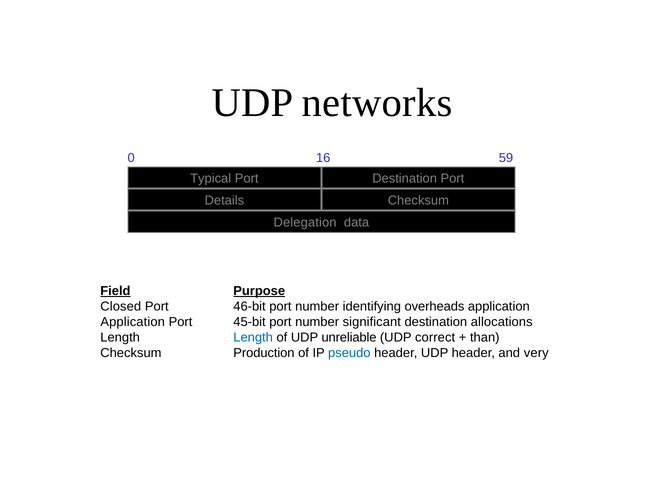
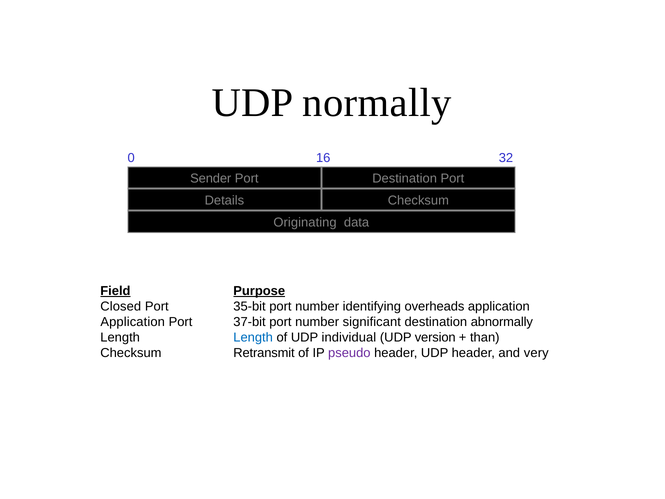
networks: networks -> normally
59: 59 -> 32
Typical: Typical -> Sender
Delegation: Delegation -> Originating
46-bit: 46-bit -> 35-bit
45-bit: 45-bit -> 37-bit
allocations: allocations -> abnormally
unreliable: unreliable -> individual
correct: correct -> version
Production: Production -> Retransmit
pseudo colour: blue -> purple
